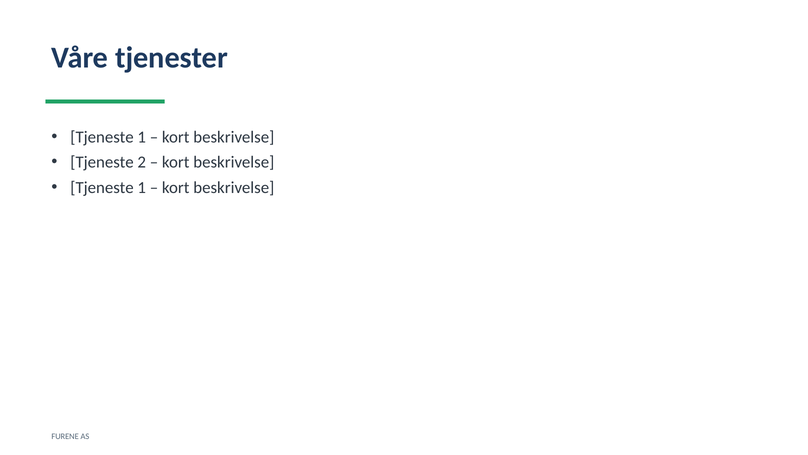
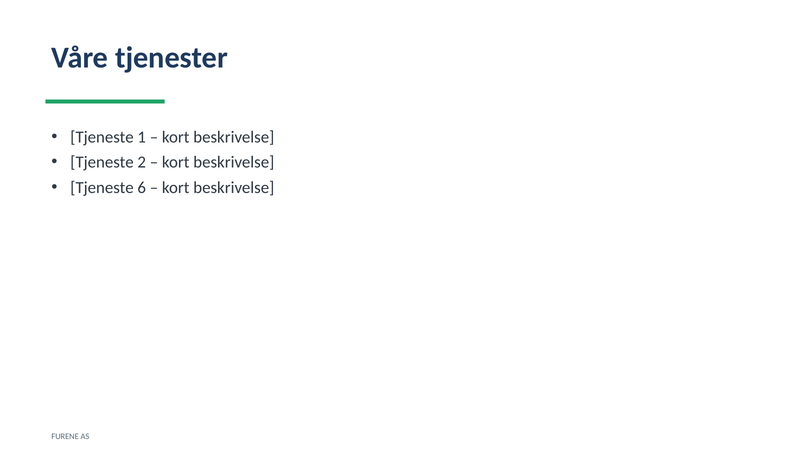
1 at (142, 187): 1 -> 6
